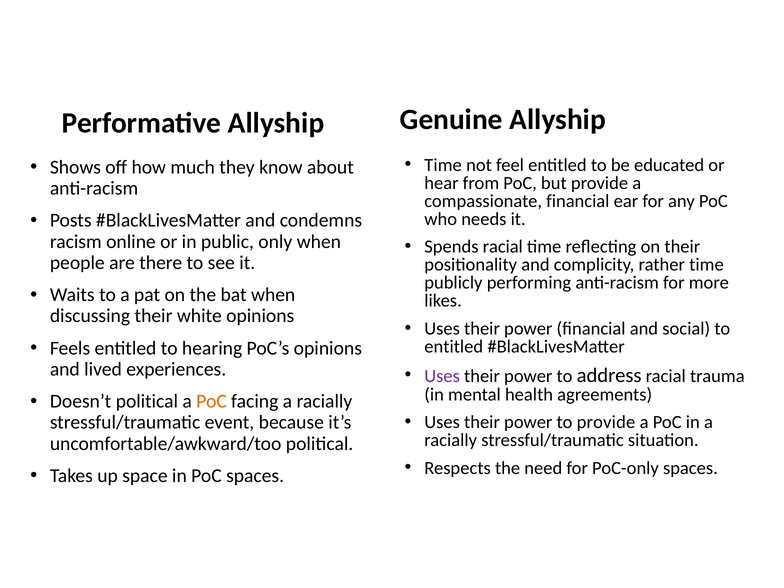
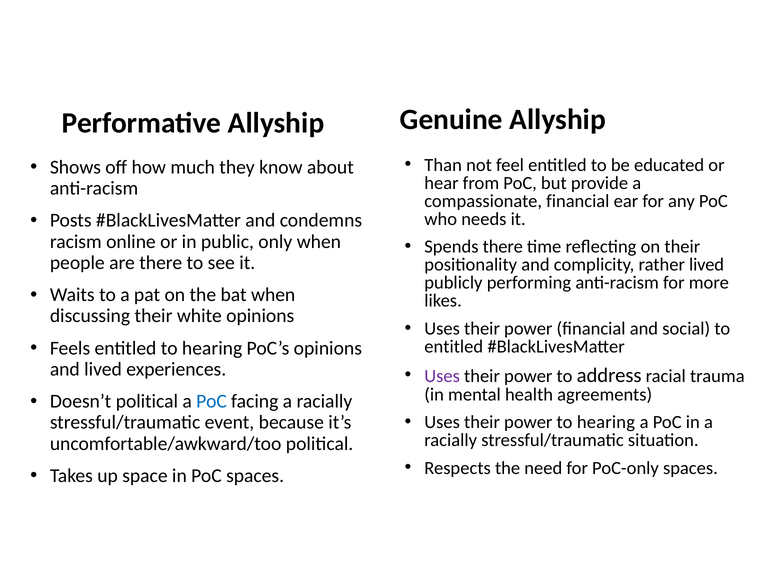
Time at (443, 165): Time -> Than
Spends racial: racial -> there
rather time: time -> lived
PoC at (212, 401) colour: orange -> blue
power to provide: provide -> hearing
